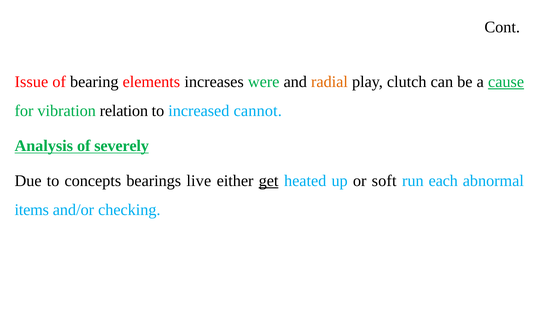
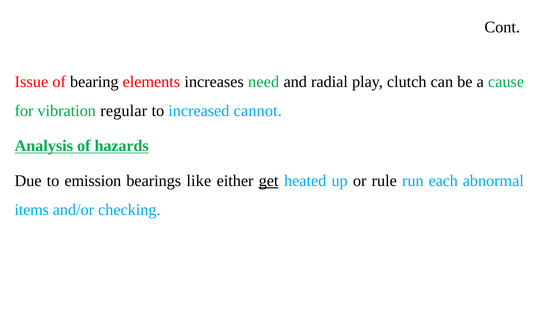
were: were -> need
radial colour: orange -> black
cause underline: present -> none
relation: relation -> regular
severely: severely -> hazards
concepts: concepts -> emission
live: live -> like
soft: soft -> rule
